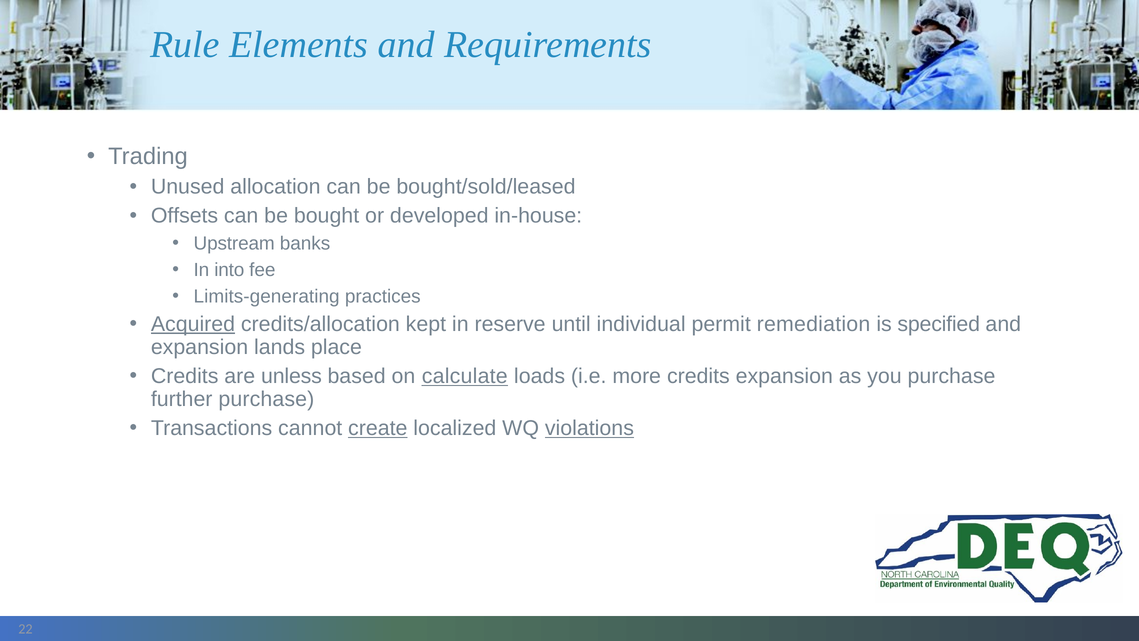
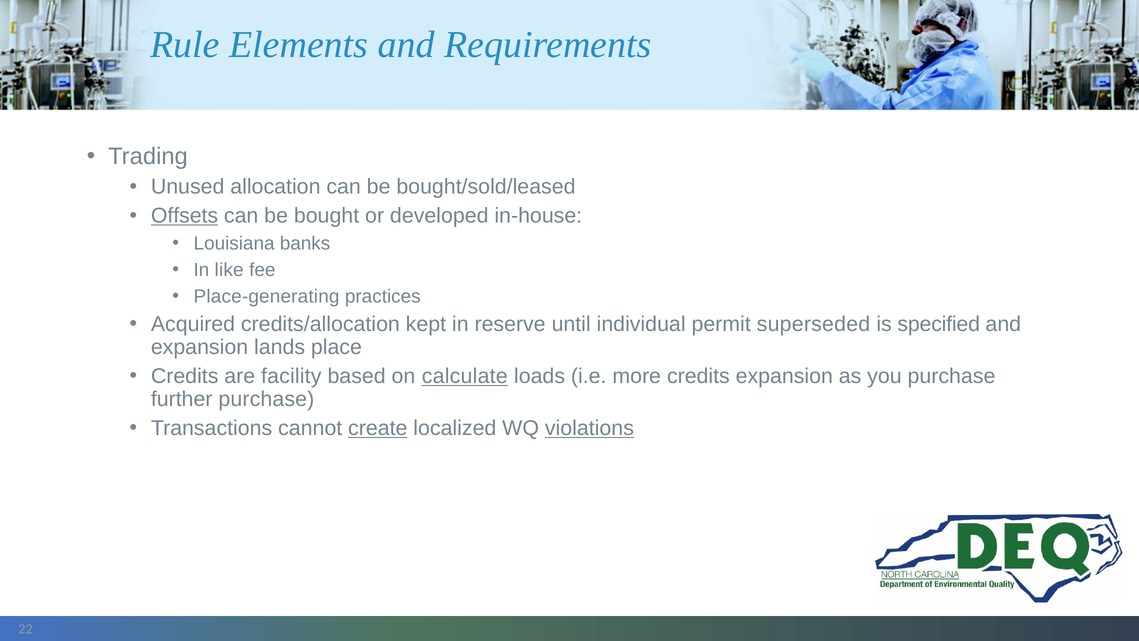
Offsets underline: none -> present
Upstream: Upstream -> Louisiana
into: into -> like
Limits-generating: Limits-generating -> Place-generating
Acquired underline: present -> none
remediation: remediation -> superseded
unless: unless -> facility
